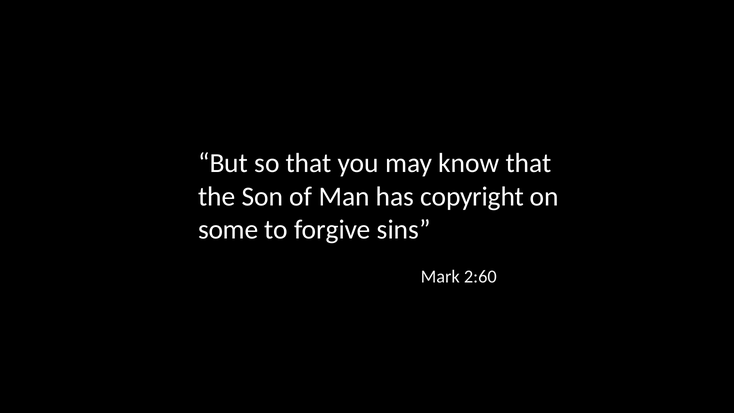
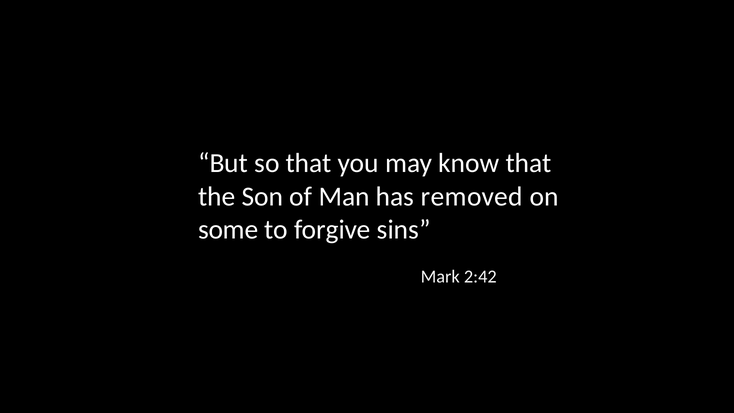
copyright: copyright -> removed
2:60: 2:60 -> 2:42
